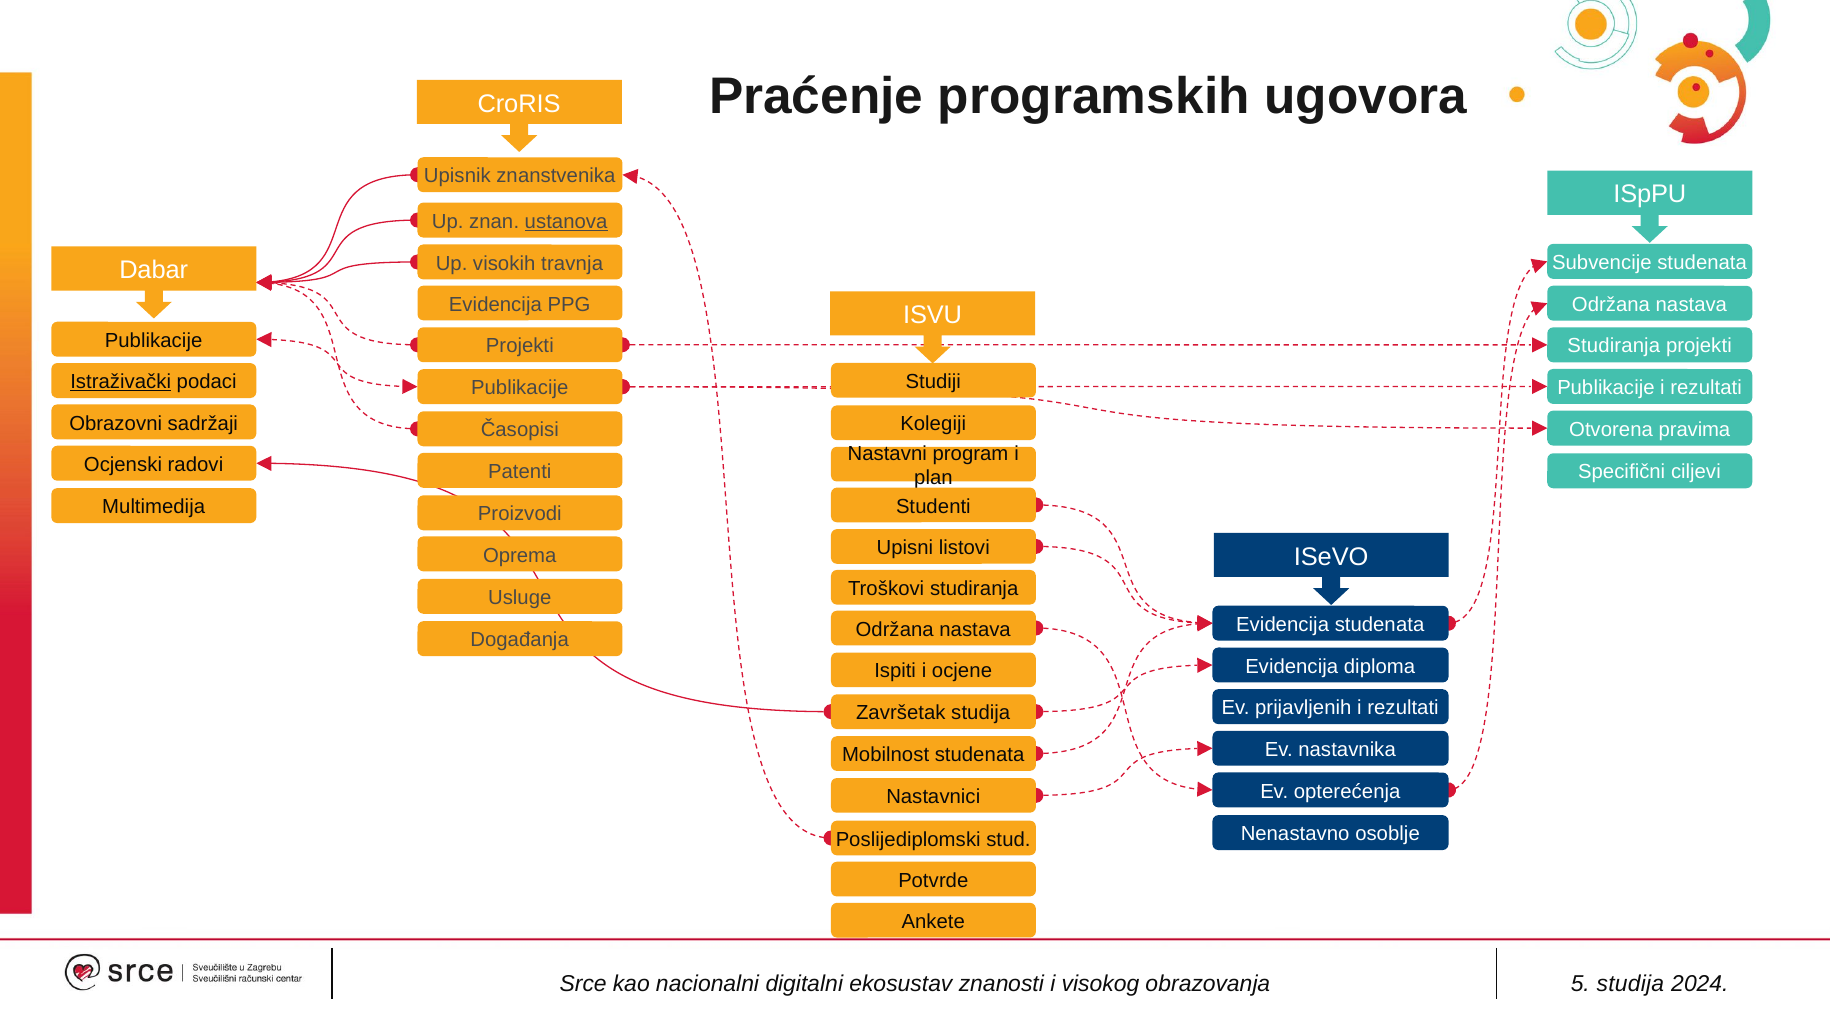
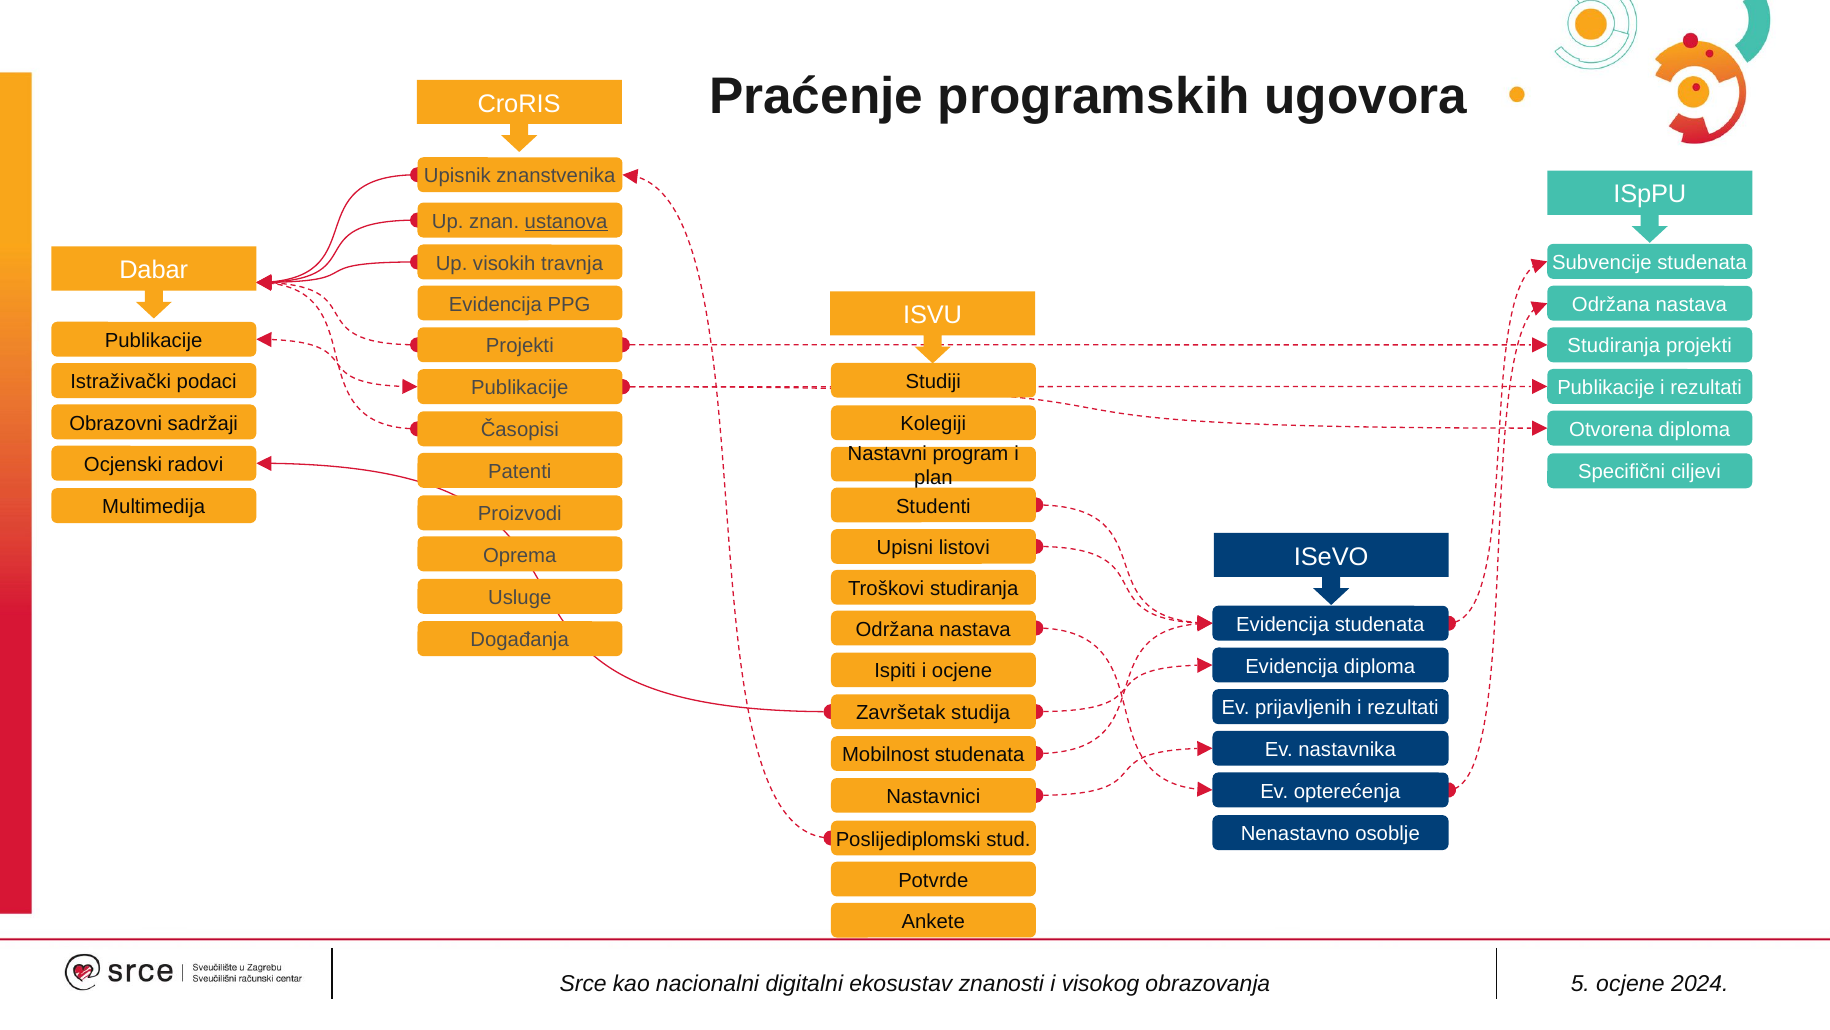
Istraživački underline: present -> none
Otvorena pravima: pravima -> diploma
5 studija: studija -> ocjene
